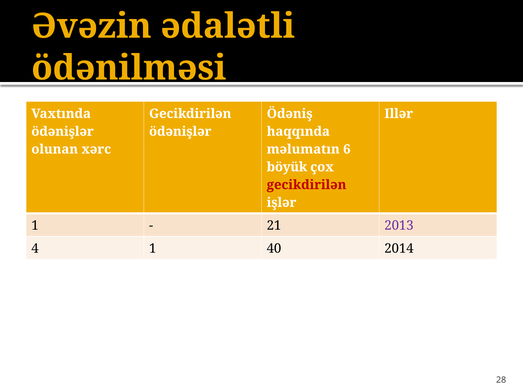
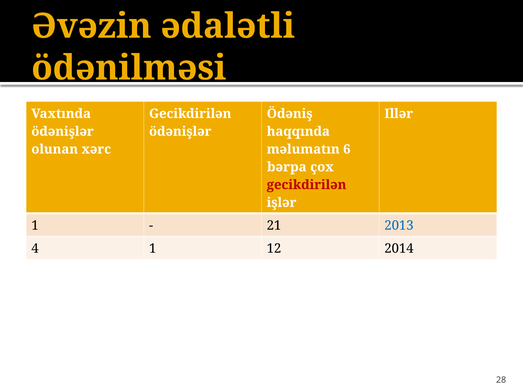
böyük: böyük -> bərpa
2013 colour: purple -> blue
40: 40 -> 12
